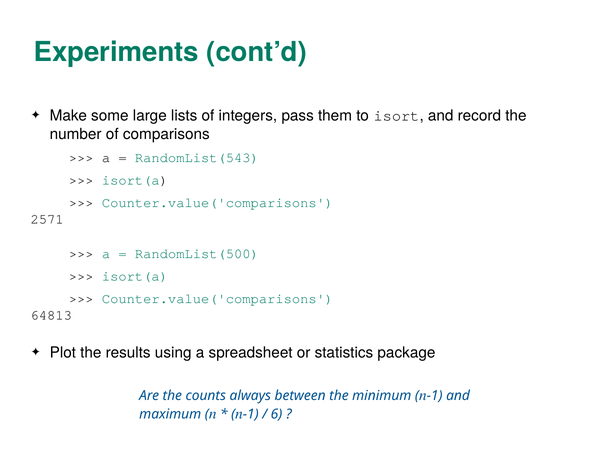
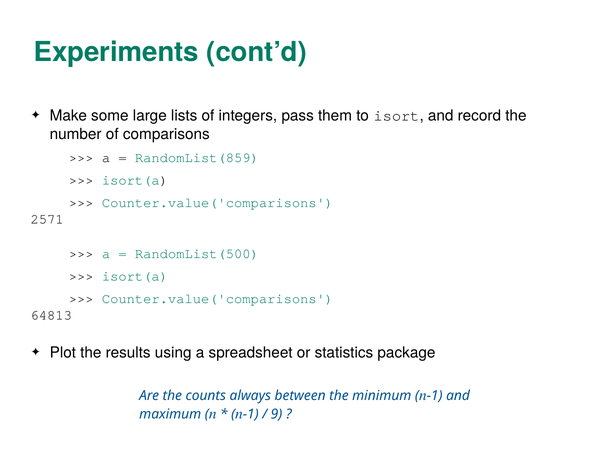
RandomList(543: RandomList(543 -> RandomList(859
6: 6 -> 9
